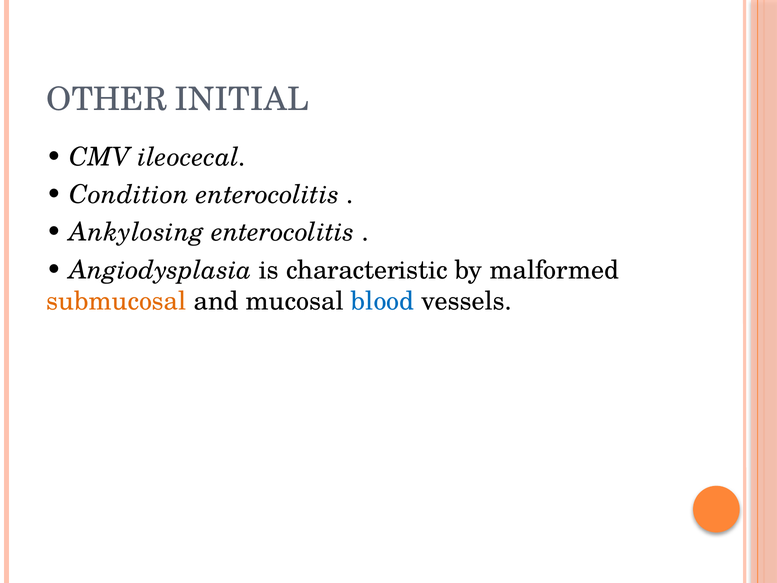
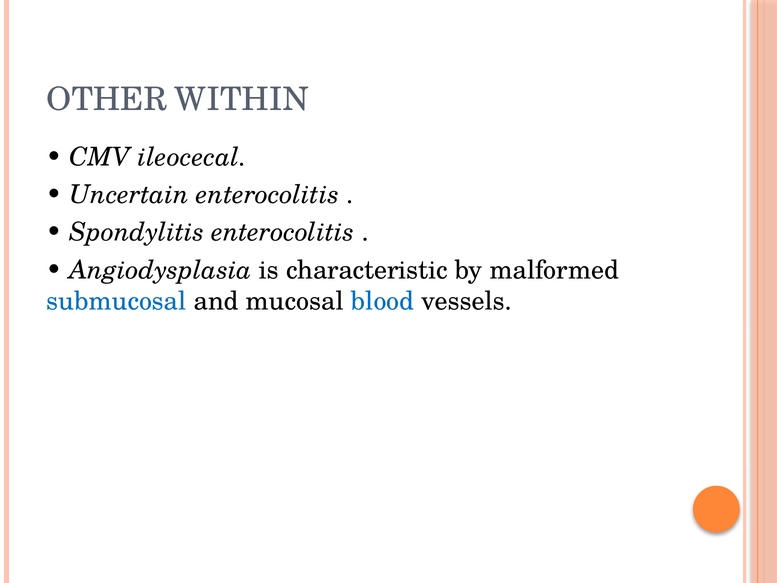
INITIAL: INITIAL -> WITHIN
Condition: Condition -> Uncertain
Ankylosing: Ankylosing -> Spondylitis
submucosal colour: orange -> blue
